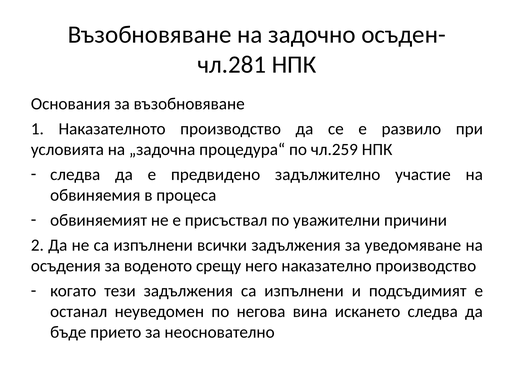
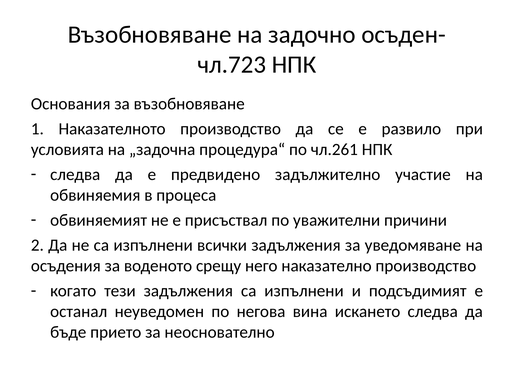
чл.281: чл.281 -> чл.723
чл.259: чл.259 -> чл.261
